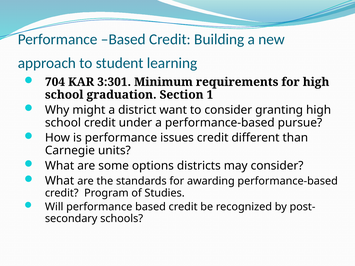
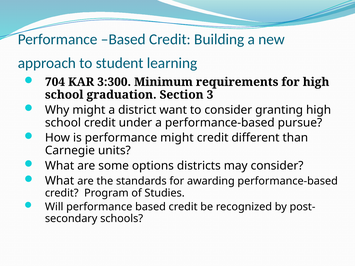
3:301: 3:301 -> 3:300
1: 1 -> 3
performance issues: issues -> might
